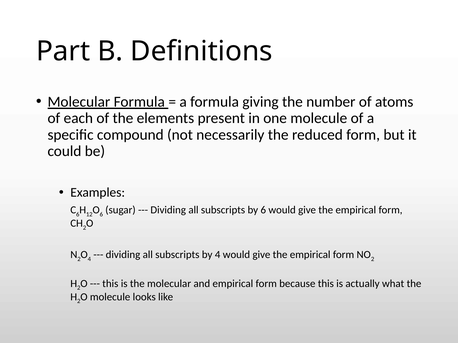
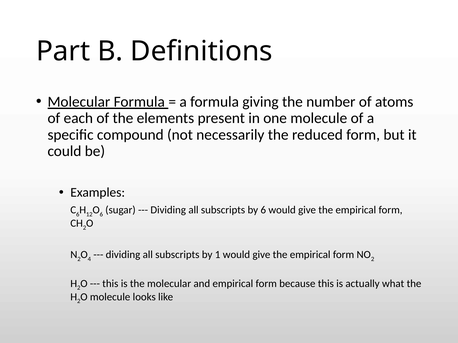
by 4: 4 -> 1
